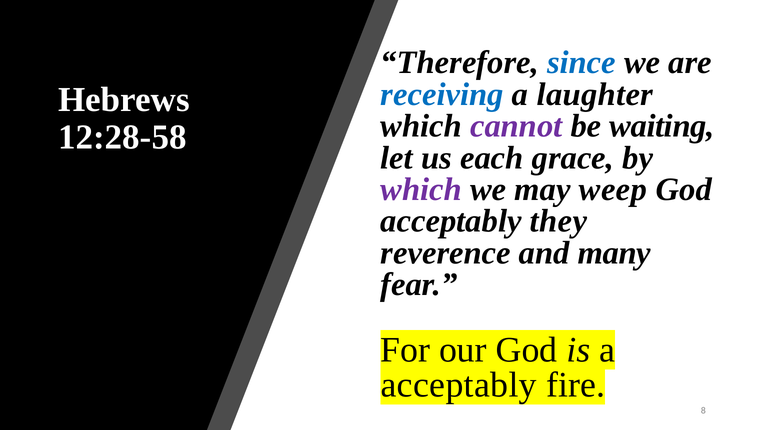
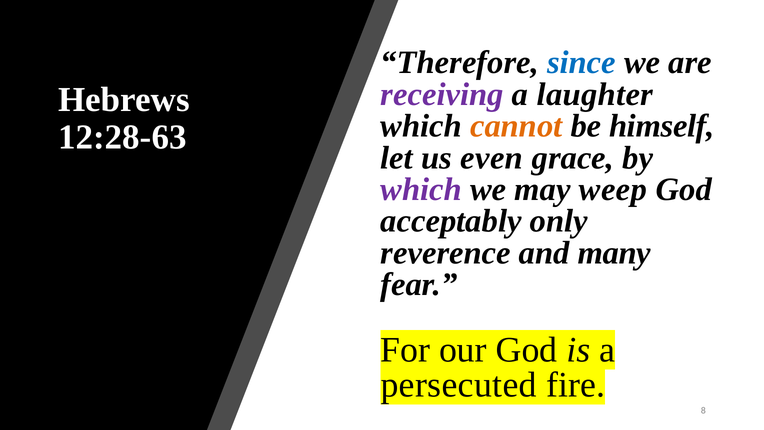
receiving colour: blue -> purple
cannot colour: purple -> orange
waiting: waiting -> himself
12:28-58: 12:28-58 -> 12:28-63
each: each -> even
they: they -> only
acceptably at (459, 385): acceptably -> persecuted
